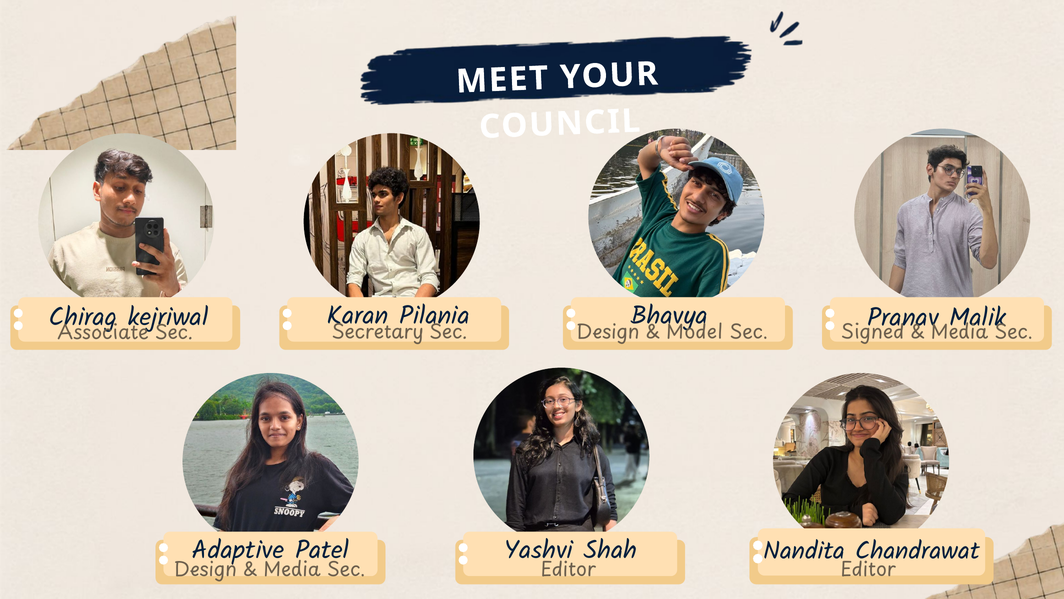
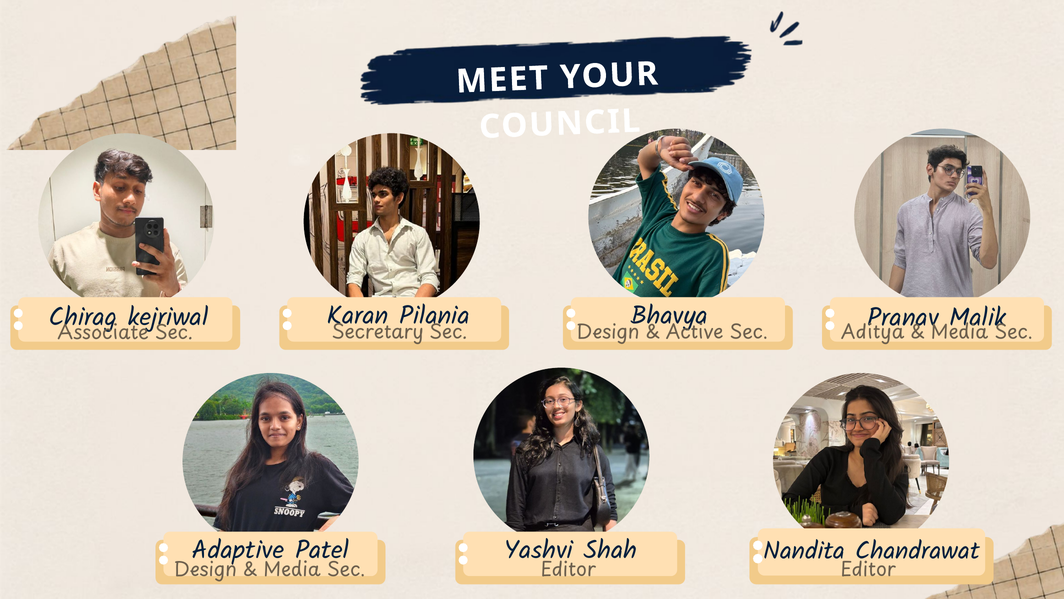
Model: Model -> Active
Signed: Signed -> Aditya
